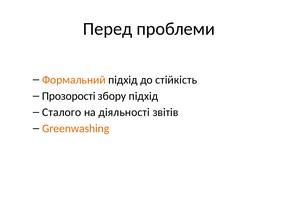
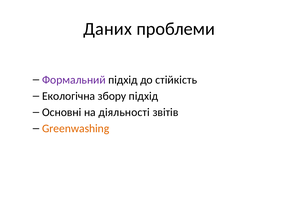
Перед: Перед -> Даних
Формальний colour: orange -> purple
Прозорості: Прозорості -> Екологічна
Сталого: Сталого -> Основні
